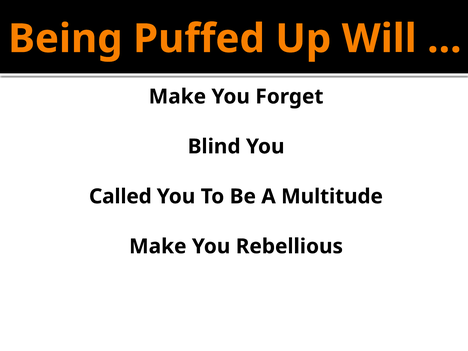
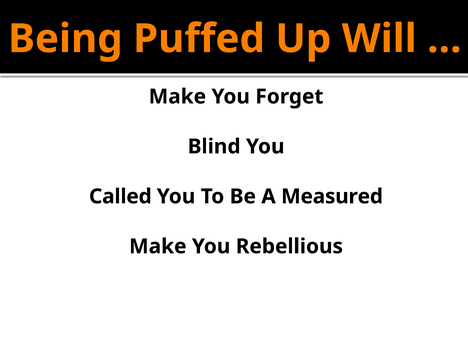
Multitude: Multitude -> Measured
